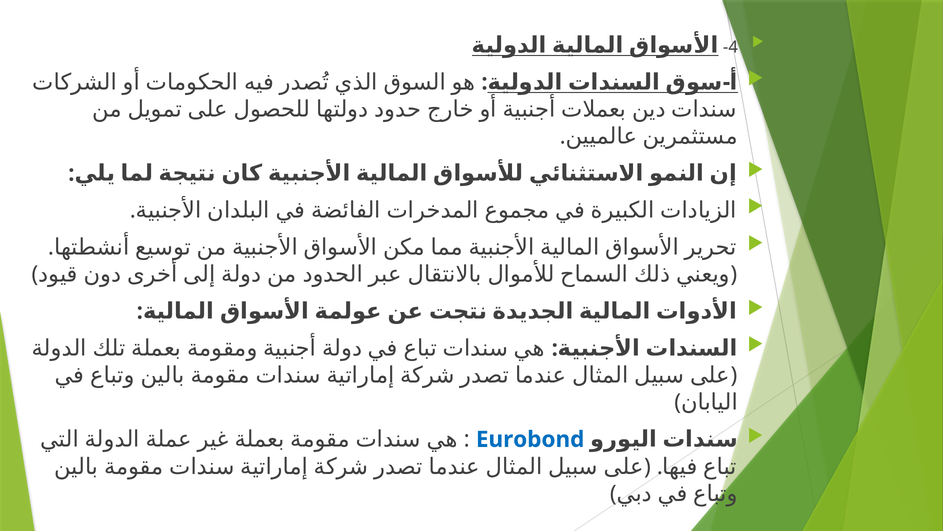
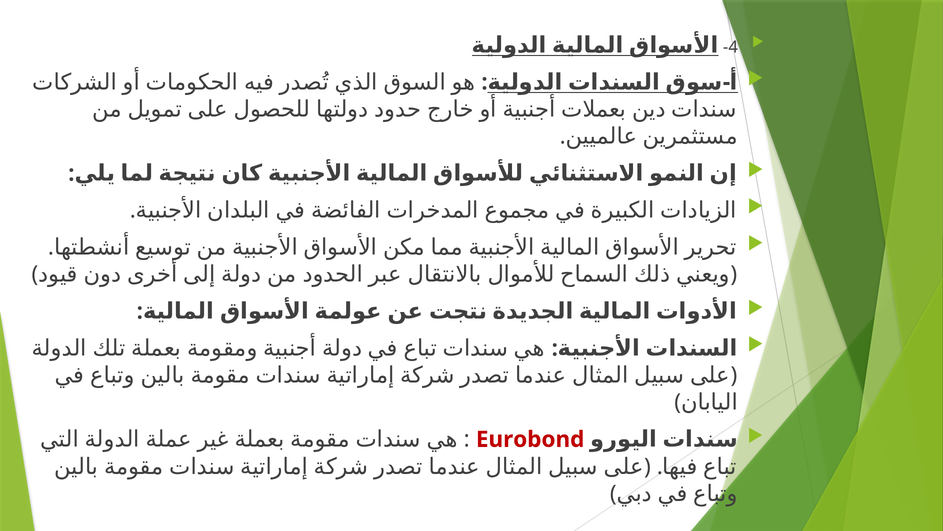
Eurobond colour: blue -> red
